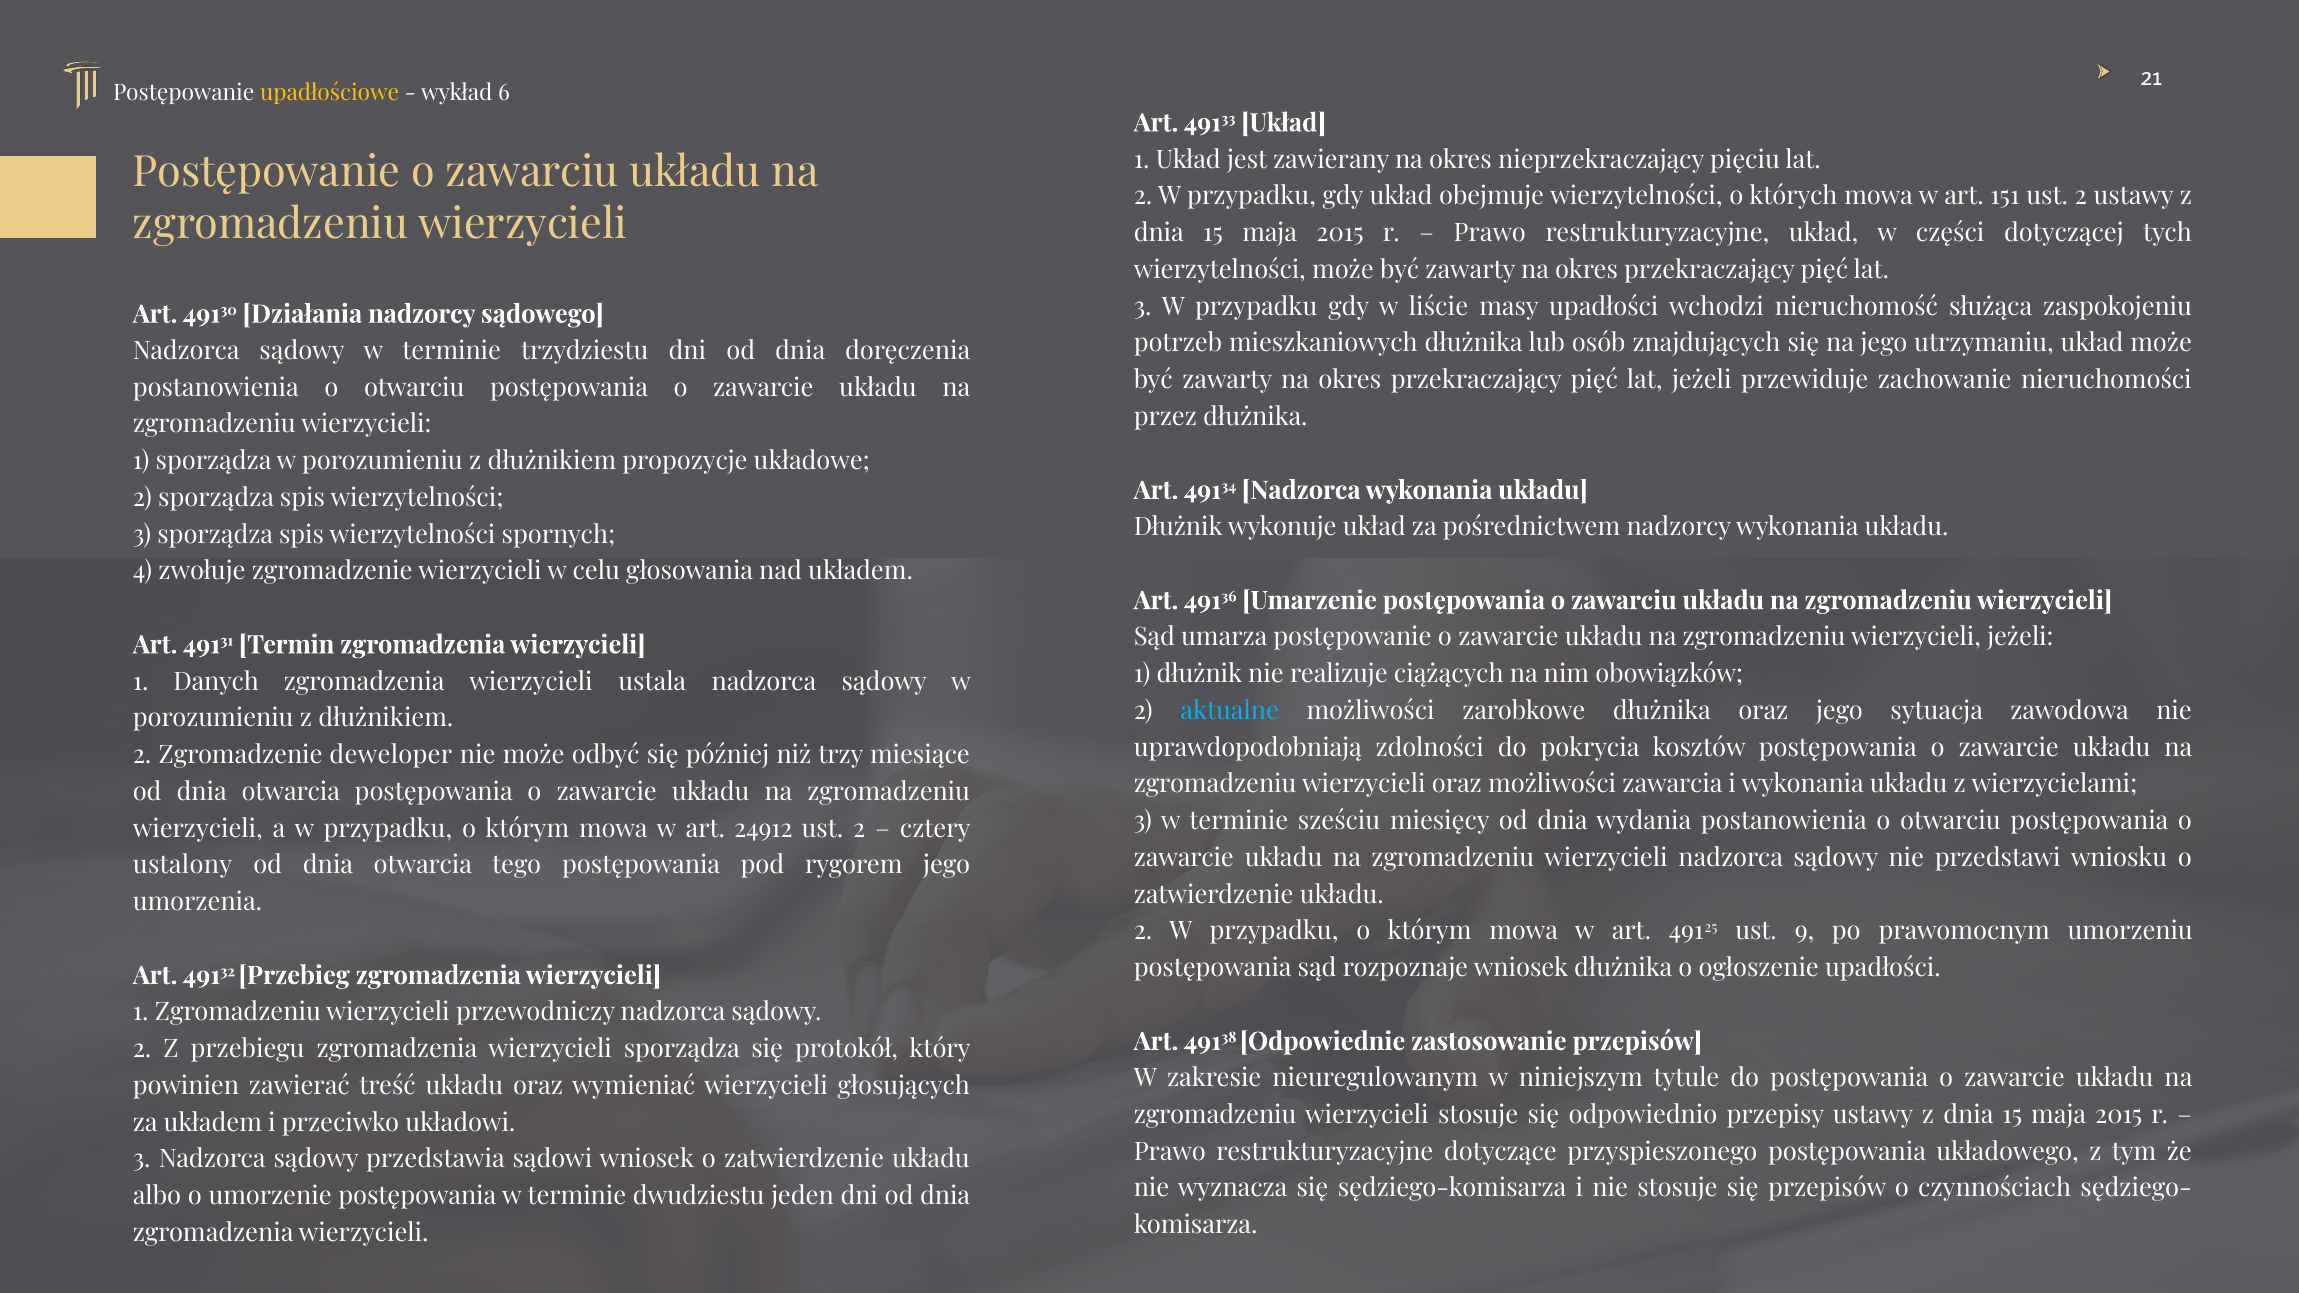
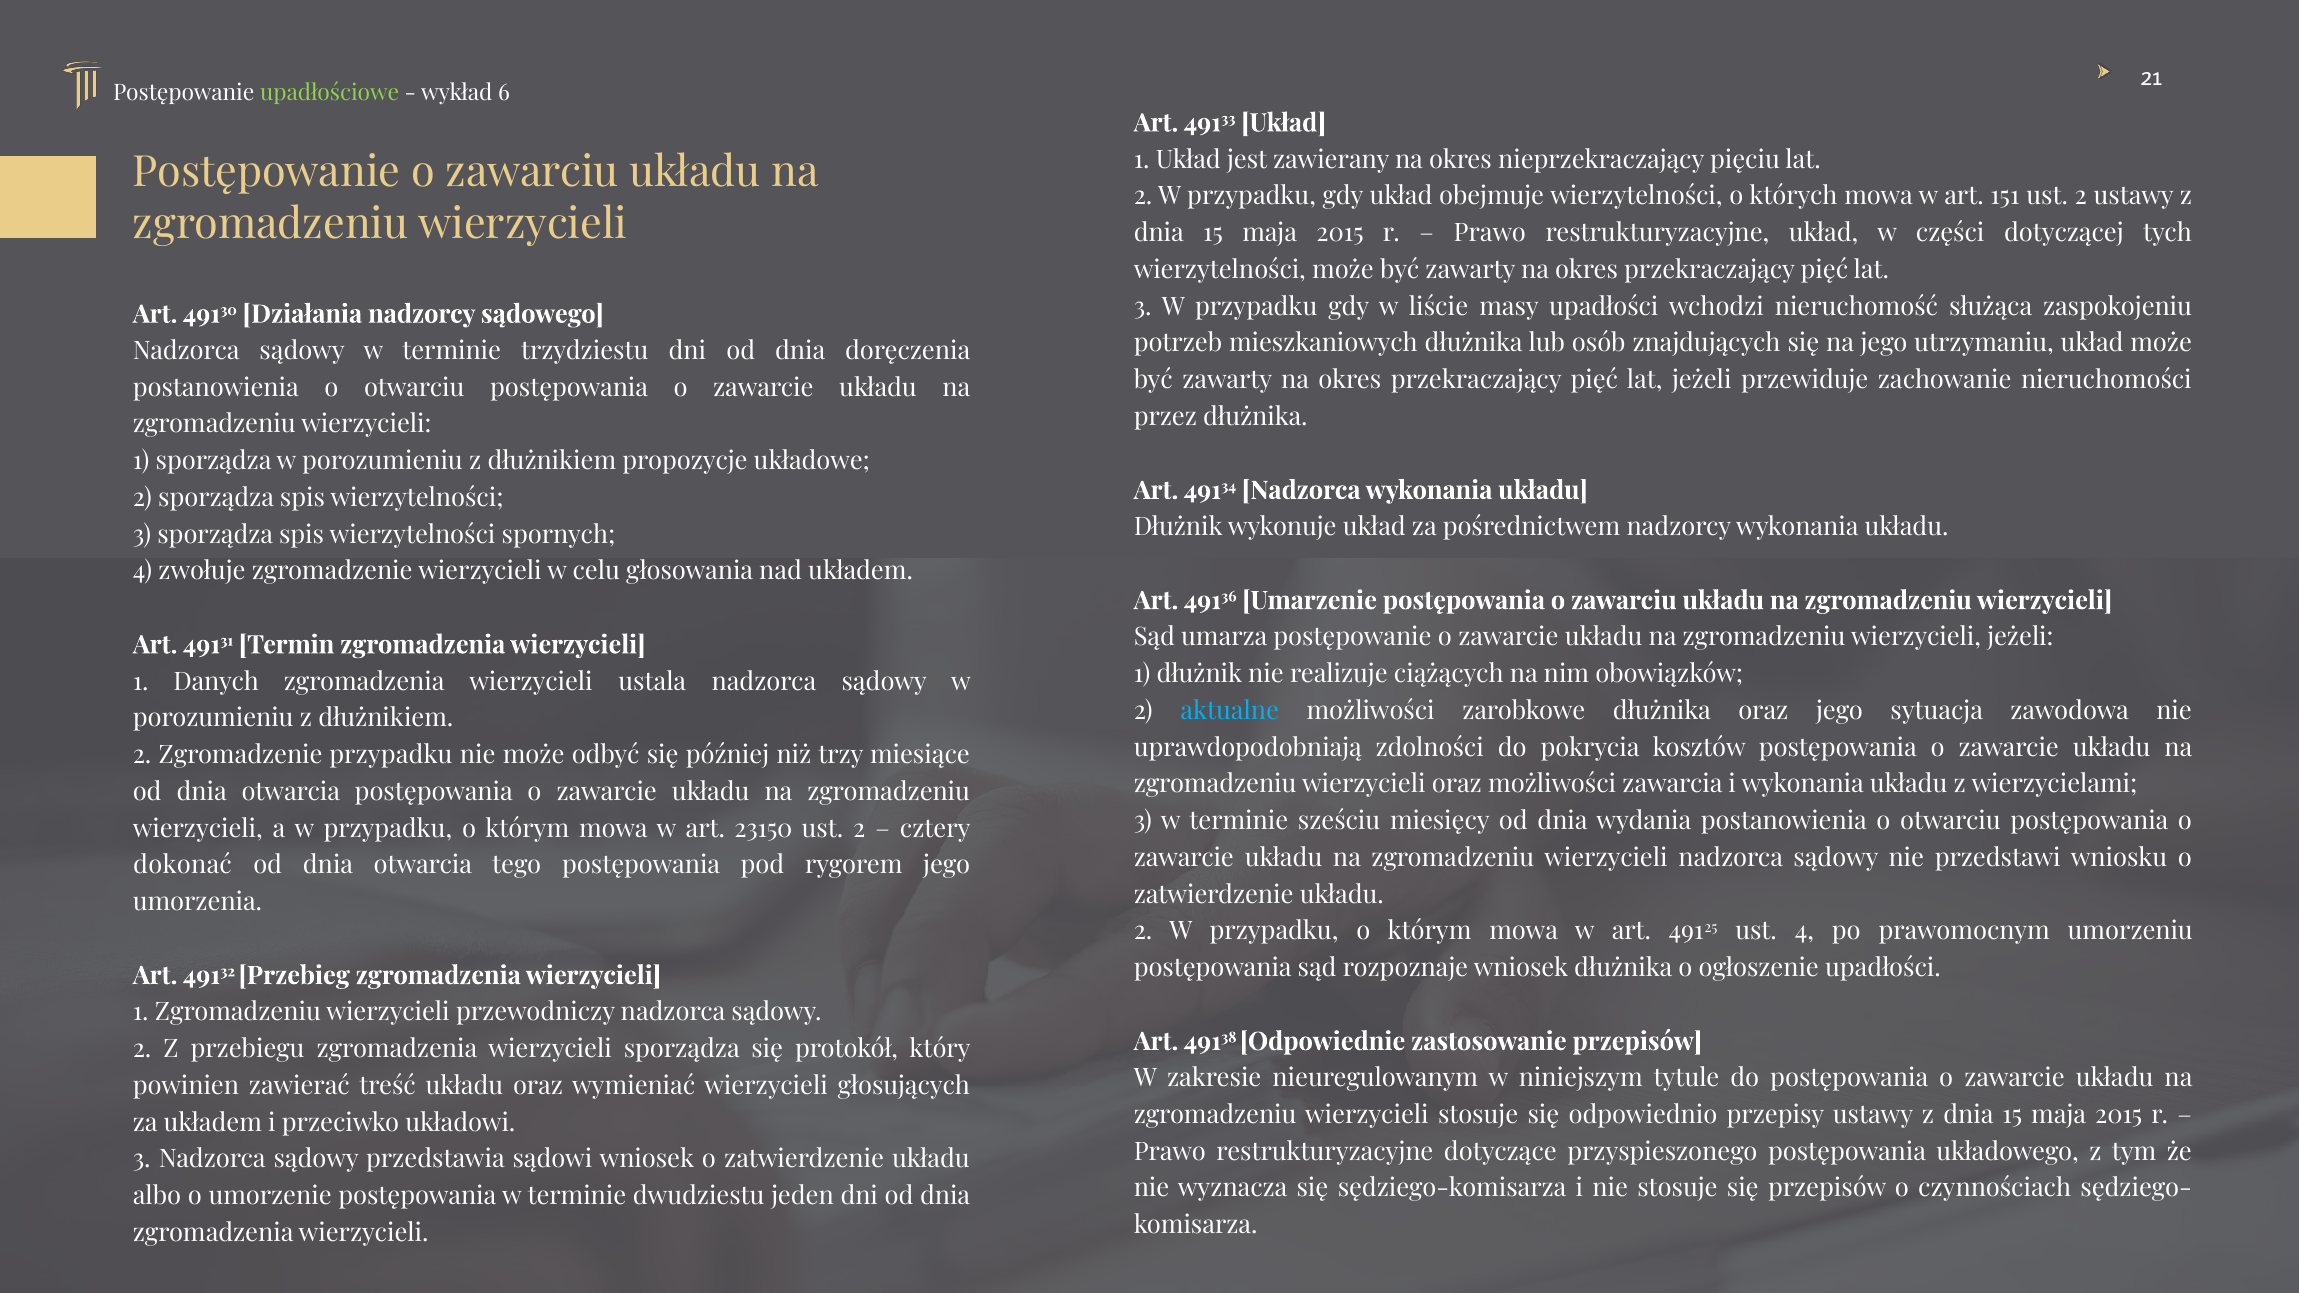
upadłościowe colour: yellow -> light green
Zgromadzenie deweloper: deweloper -> przypadku
24912: 24912 -> 23150
ustalony: ustalony -> dokonać
ust 9: 9 -> 4
